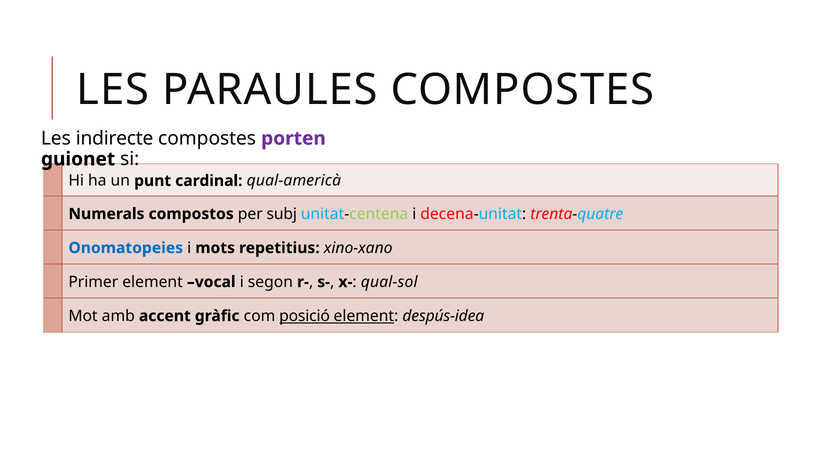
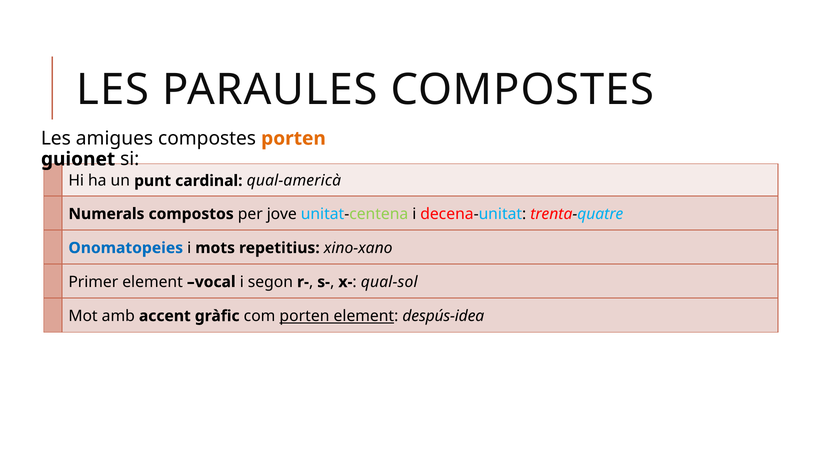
indirecte: indirecte -> amigues
porten at (293, 138) colour: purple -> orange
subj: subj -> jove
com posició: posició -> porten
